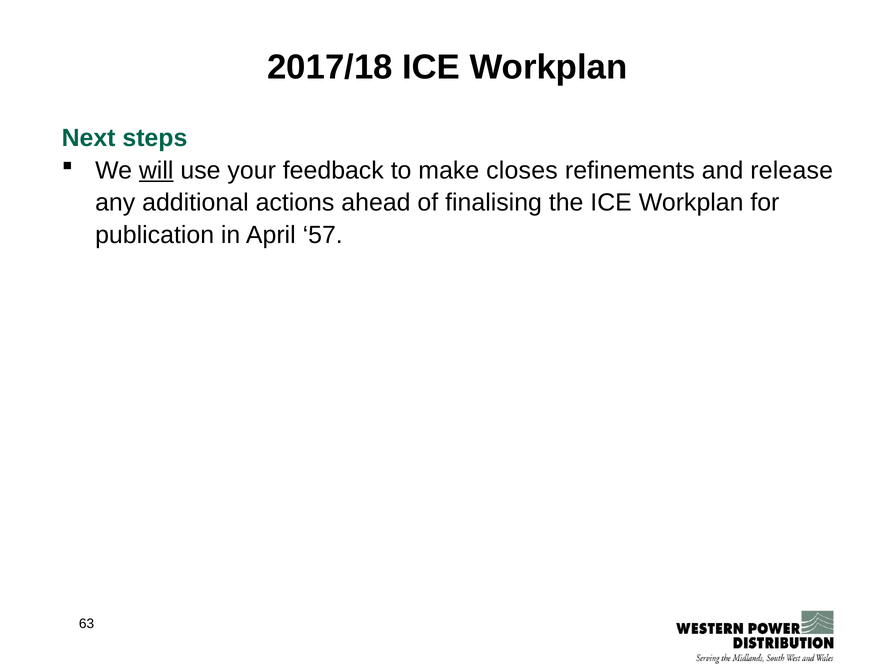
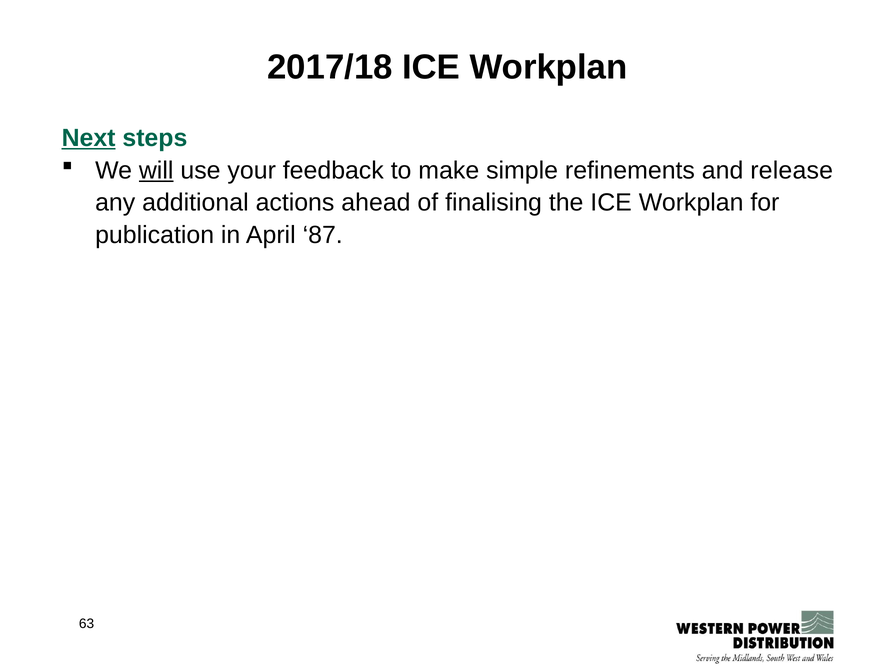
Next underline: none -> present
closes: closes -> simple
57: 57 -> 87
